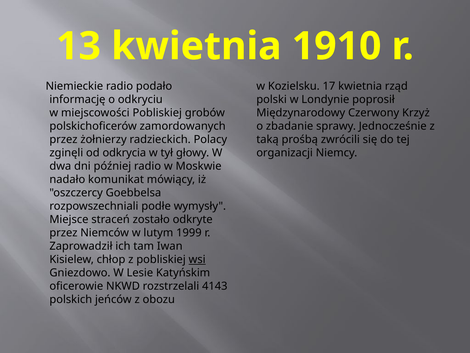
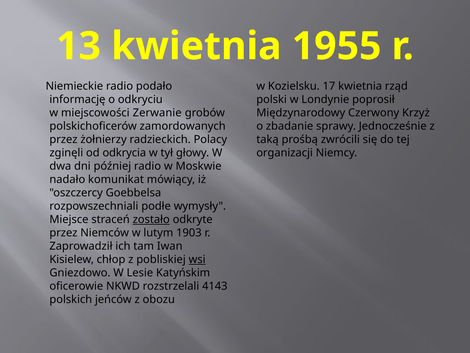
1910: 1910 -> 1955
miejscowości Pobliskiej: Pobliskiej -> Zerwanie
zostało underline: none -> present
1999: 1999 -> 1903
